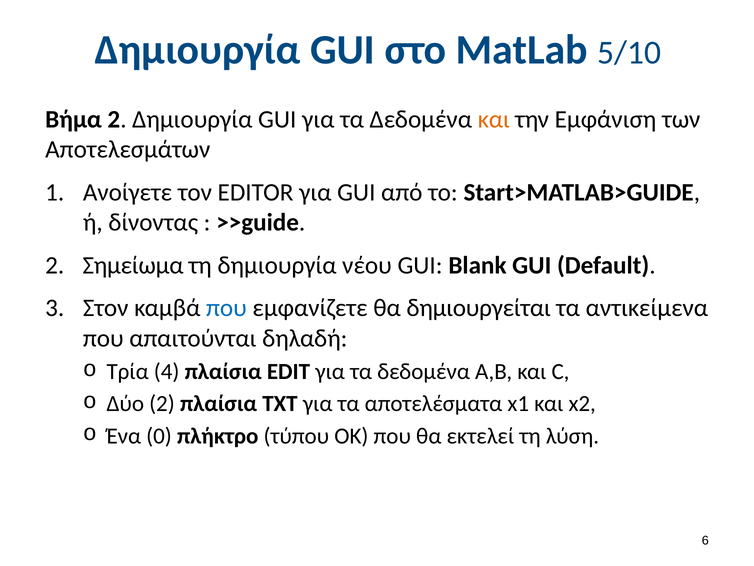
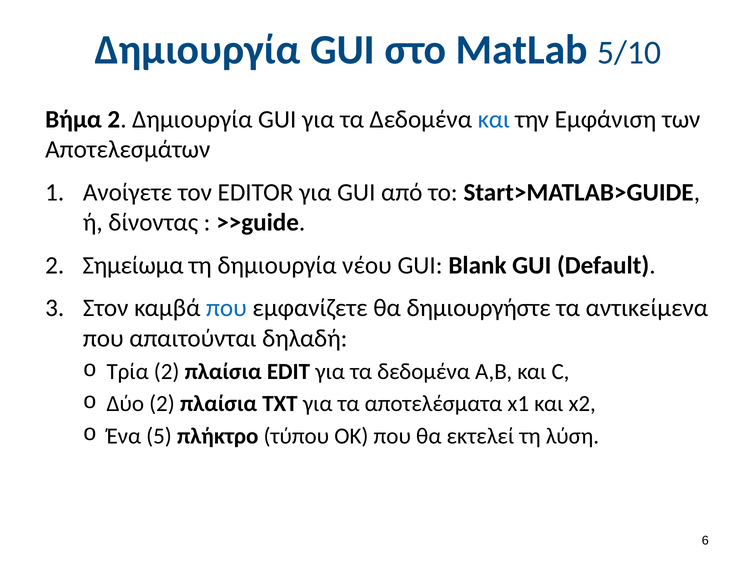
και at (494, 119) colour: orange -> blue
δημιουργείται: δημιουργείται -> δημιουργήστε
Τρία 4: 4 -> 2
0: 0 -> 5
